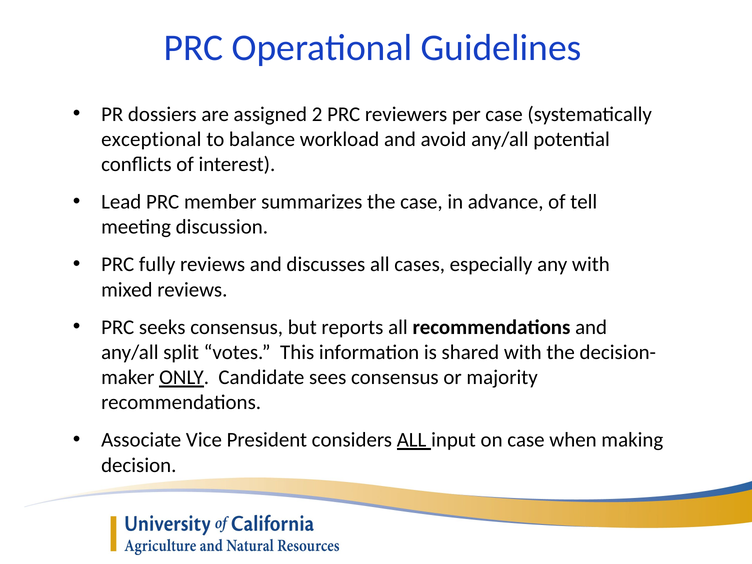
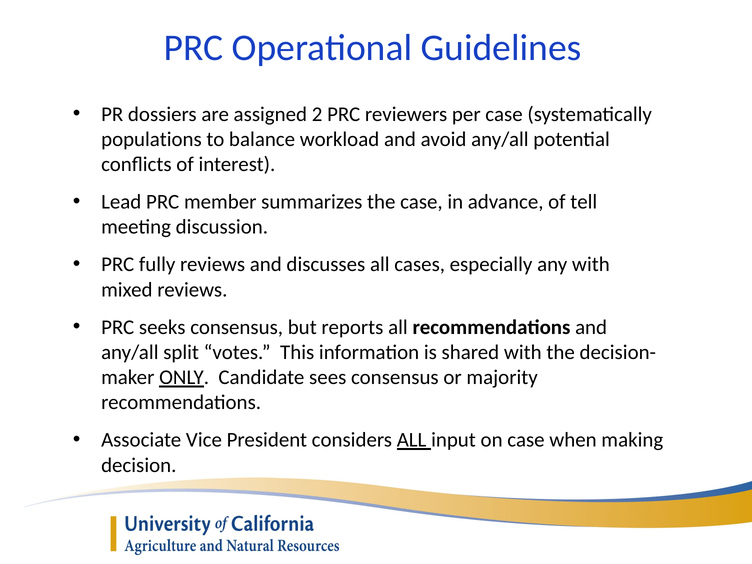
exceptional: exceptional -> populations
